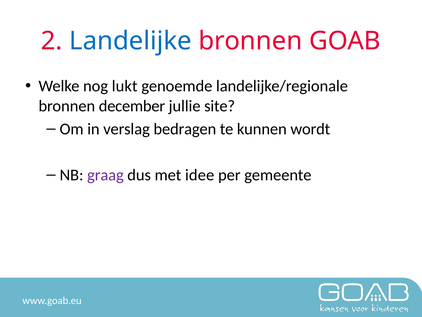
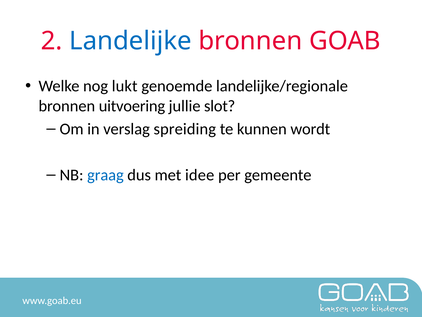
december: december -> uitvoering
site: site -> slot
bedragen: bedragen -> spreiding
graag colour: purple -> blue
